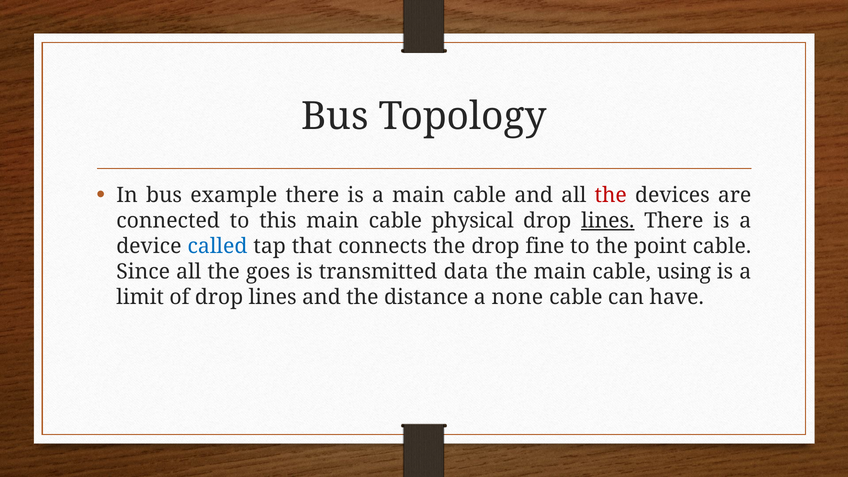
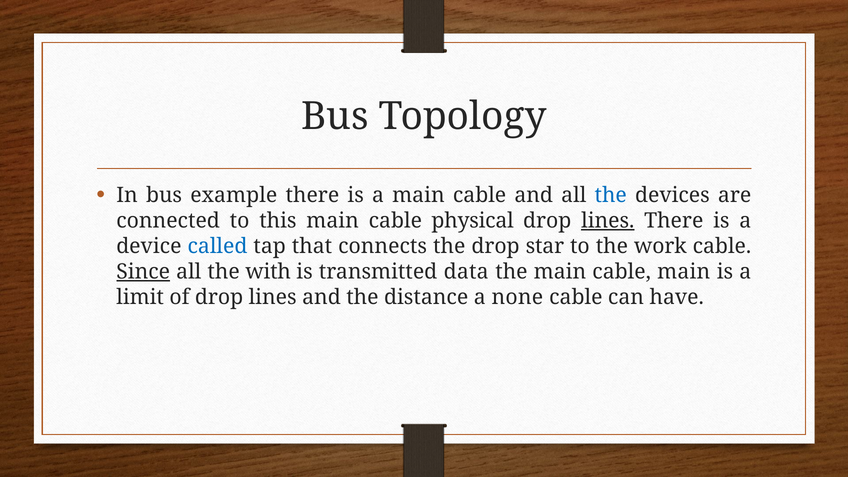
the at (611, 195) colour: red -> blue
fine: fine -> star
point: point -> work
Since underline: none -> present
goes: goes -> with
cable using: using -> main
